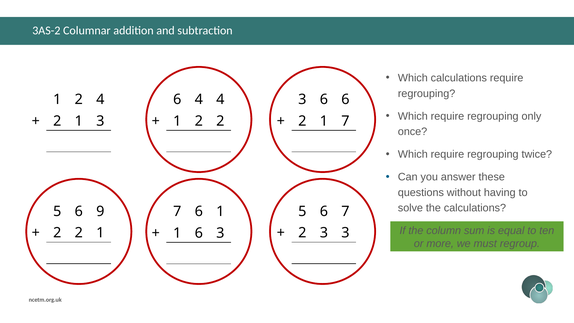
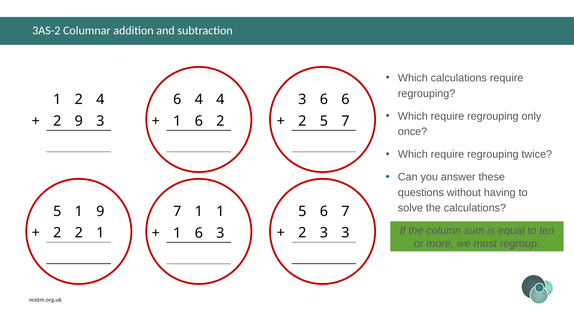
1 at (79, 121): 1 -> 9
2 at (199, 121): 2 -> 6
1 at (324, 121): 1 -> 5
6 at (79, 211): 6 -> 1
7 6: 6 -> 1
